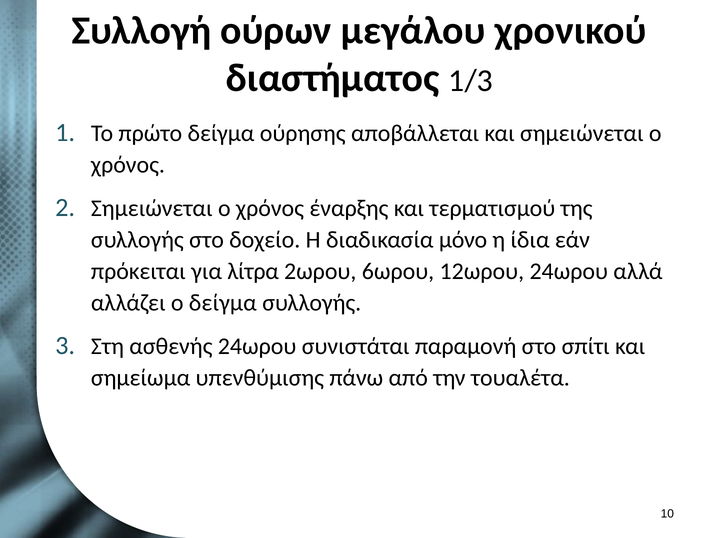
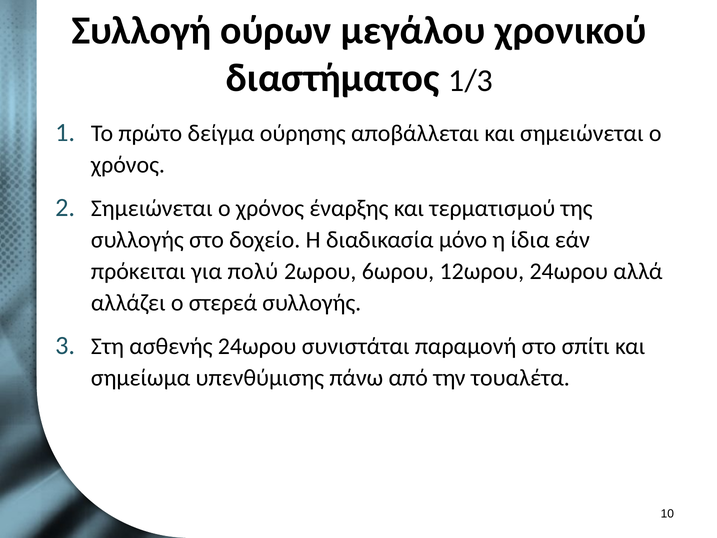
λίτρα: λίτρα -> πολύ
ο δείγμα: δείγμα -> στερεά
